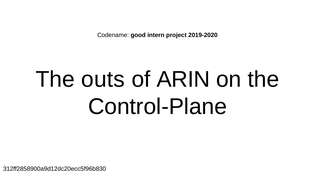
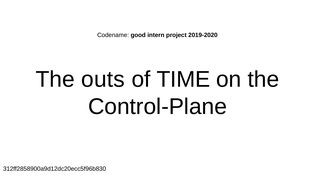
ARIN: ARIN -> TIME
